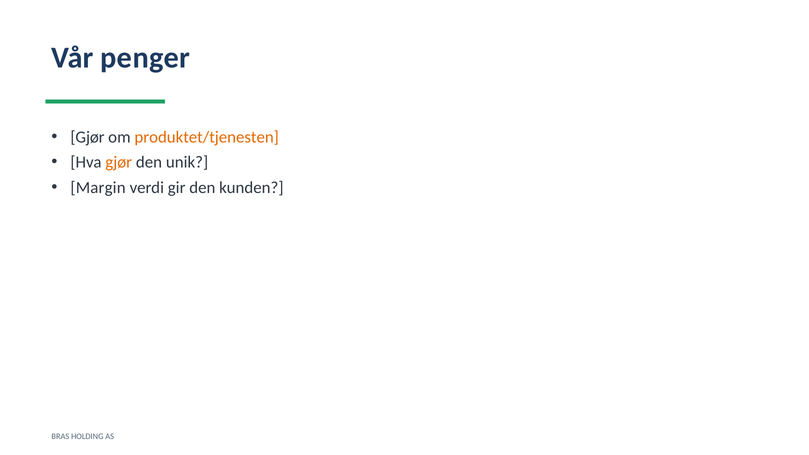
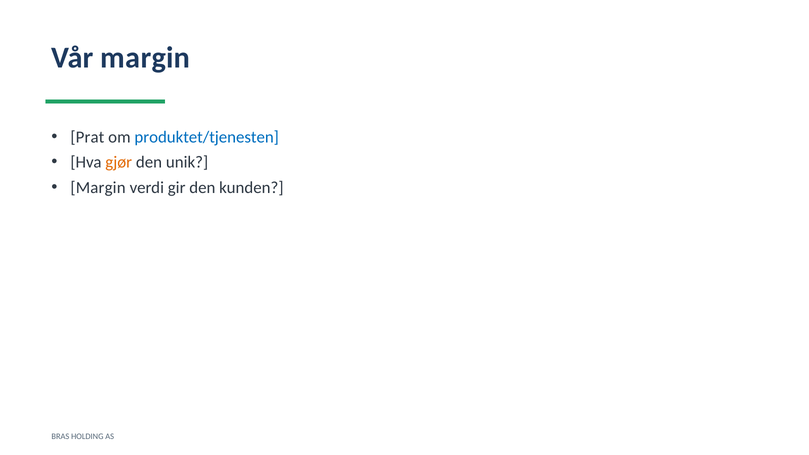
Vår penger: penger -> margin
Gjør at (88, 137): Gjør -> Prat
produktet/tjenesten colour: orange -> blue
